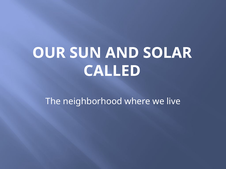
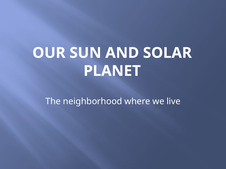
CALLED: CALLED -> PLANET
